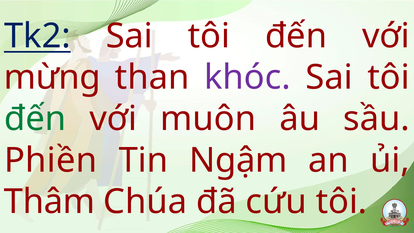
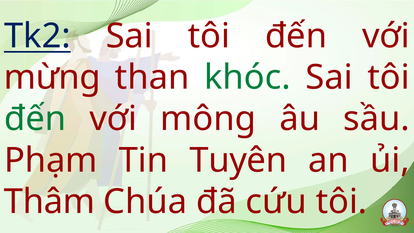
khóc colour: purple -> green
muôn: muôn -> mông
Phiền: Phiền -> Phạm
Ngậm: Ngậm -> Tuyên
